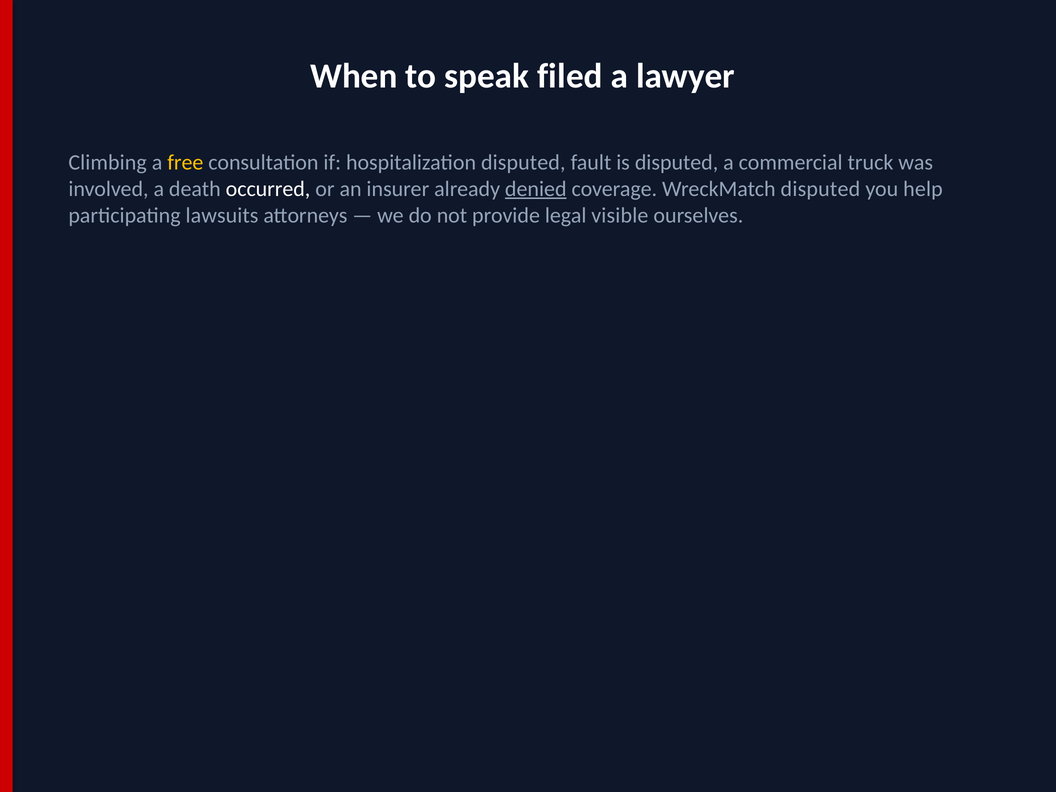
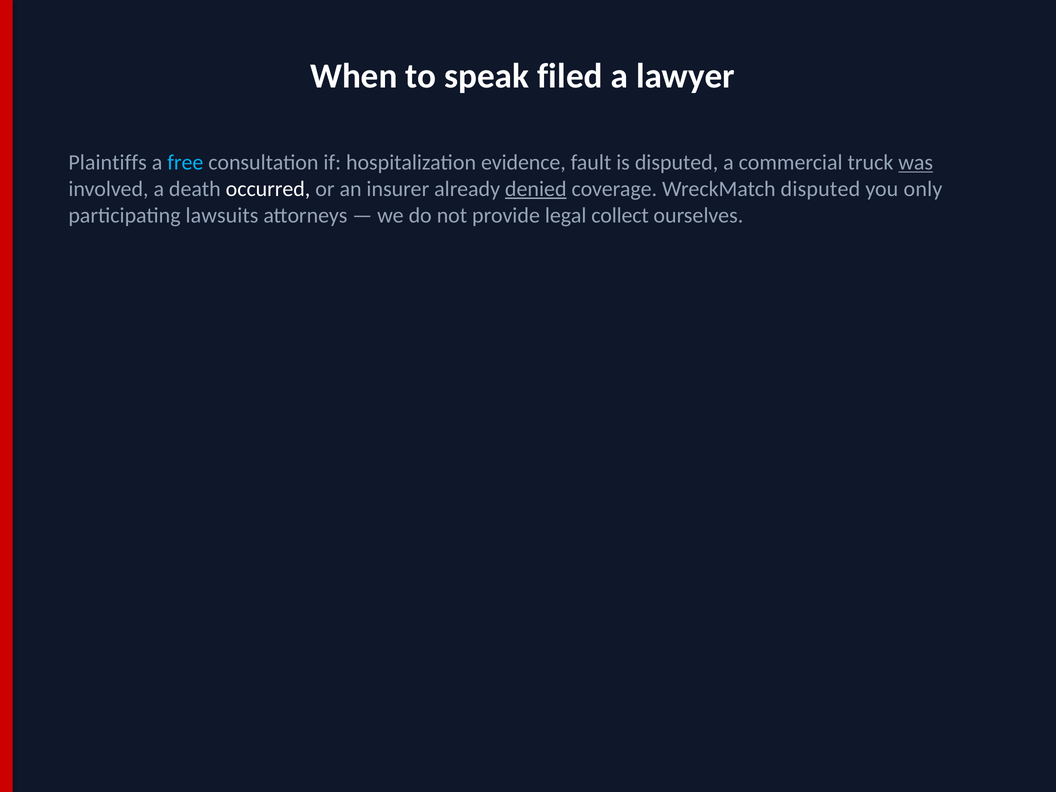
Climbing: Climbing -> Plaintiffs
free colour: yellow -> light blue
hospitalization disputed: disputed -> evidence
was underline: none -> present
help: help -> only
visible: visible -> collect
